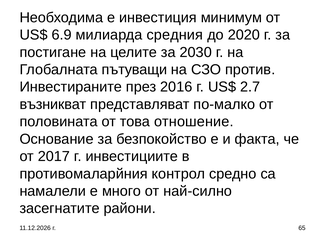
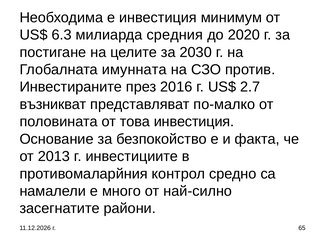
6.9: 6.9 -> 6.3
пътуващи: пътуващи -> имунната
това отношение: отношение -> инвестиция
2017: 2017 -> 2013
